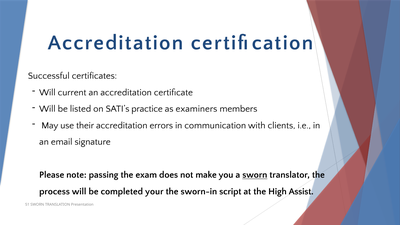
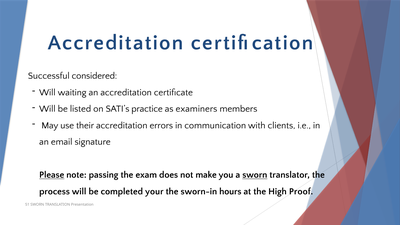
certificates: certificates -> considered
current: current -> waiting
Please underline: none -> present
script: script -> hours
Assist: Assist -> Proof
